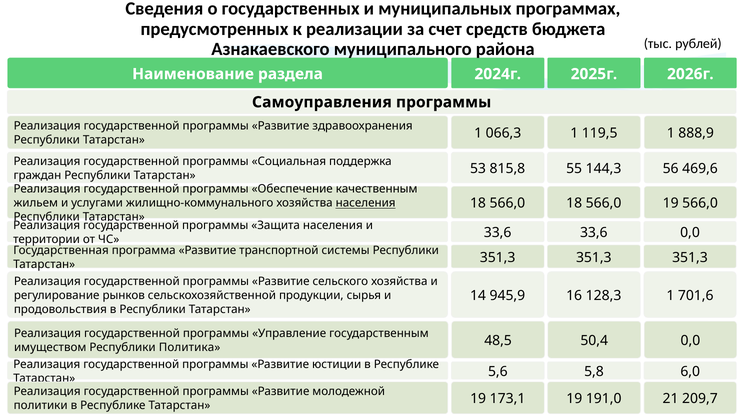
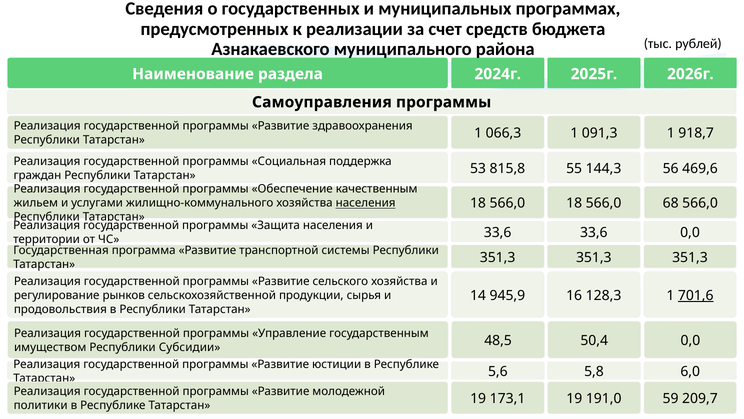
119,5: 119,5 -> 091,3
888,9: 888,9 -> 918,7
566,0 19: 19 -> 68
701,6 underline: none -> present
Политика: Политика -> Субсидии
21: 21 -> 59
